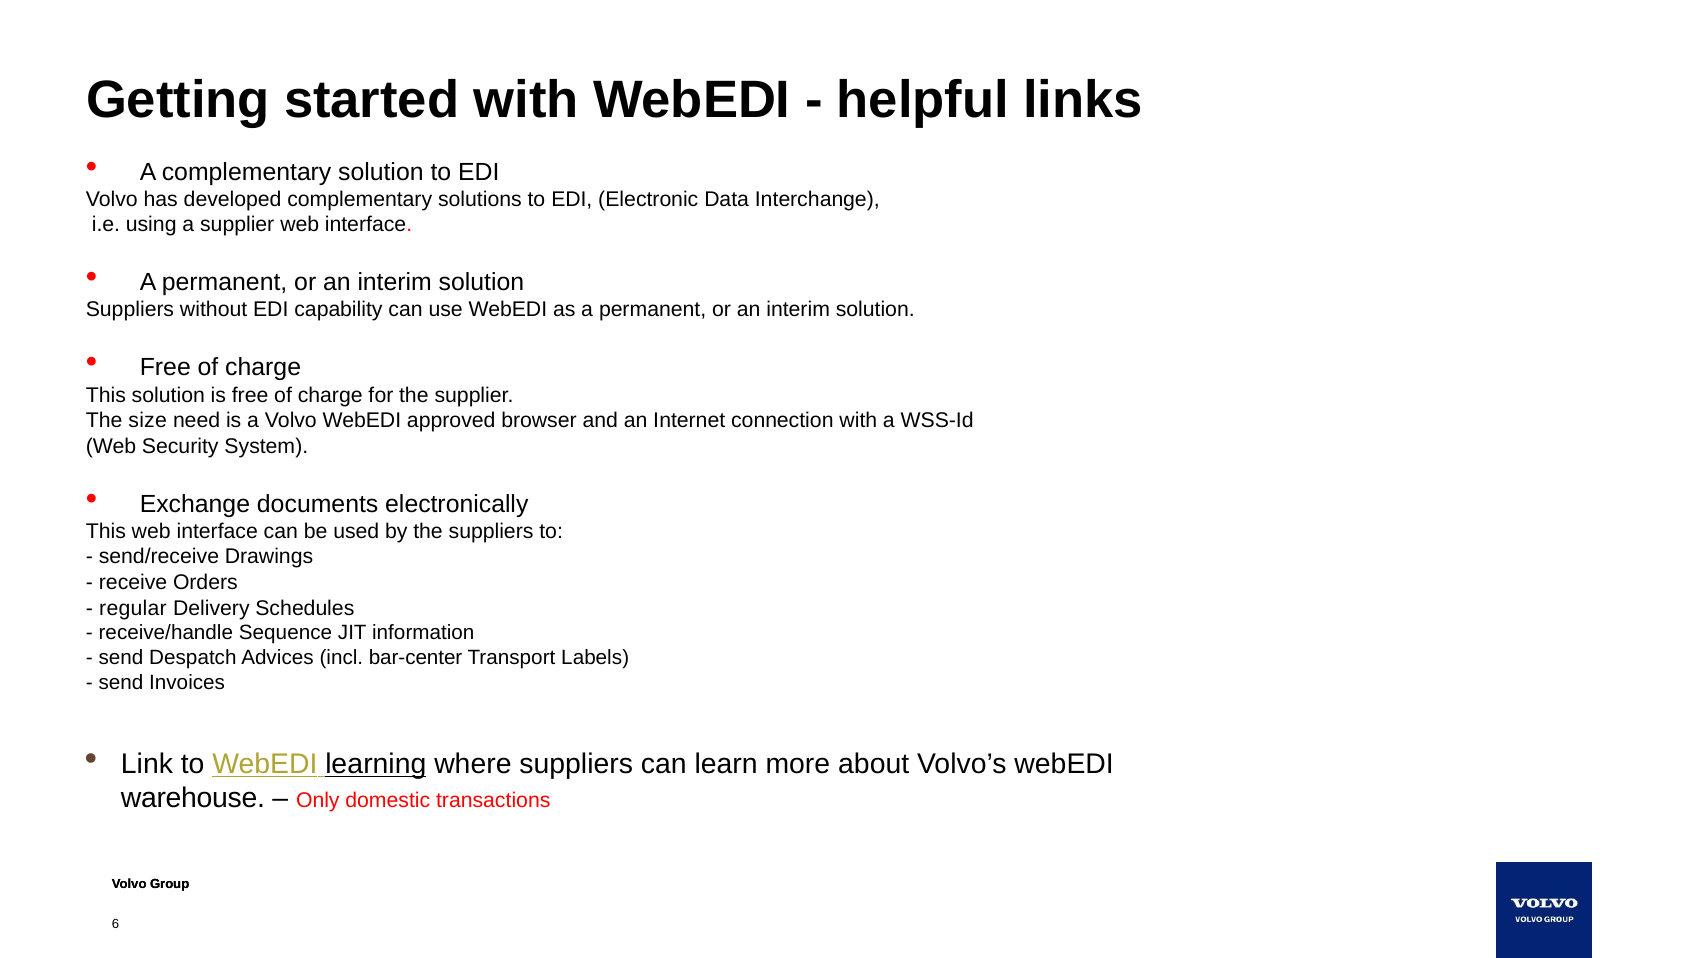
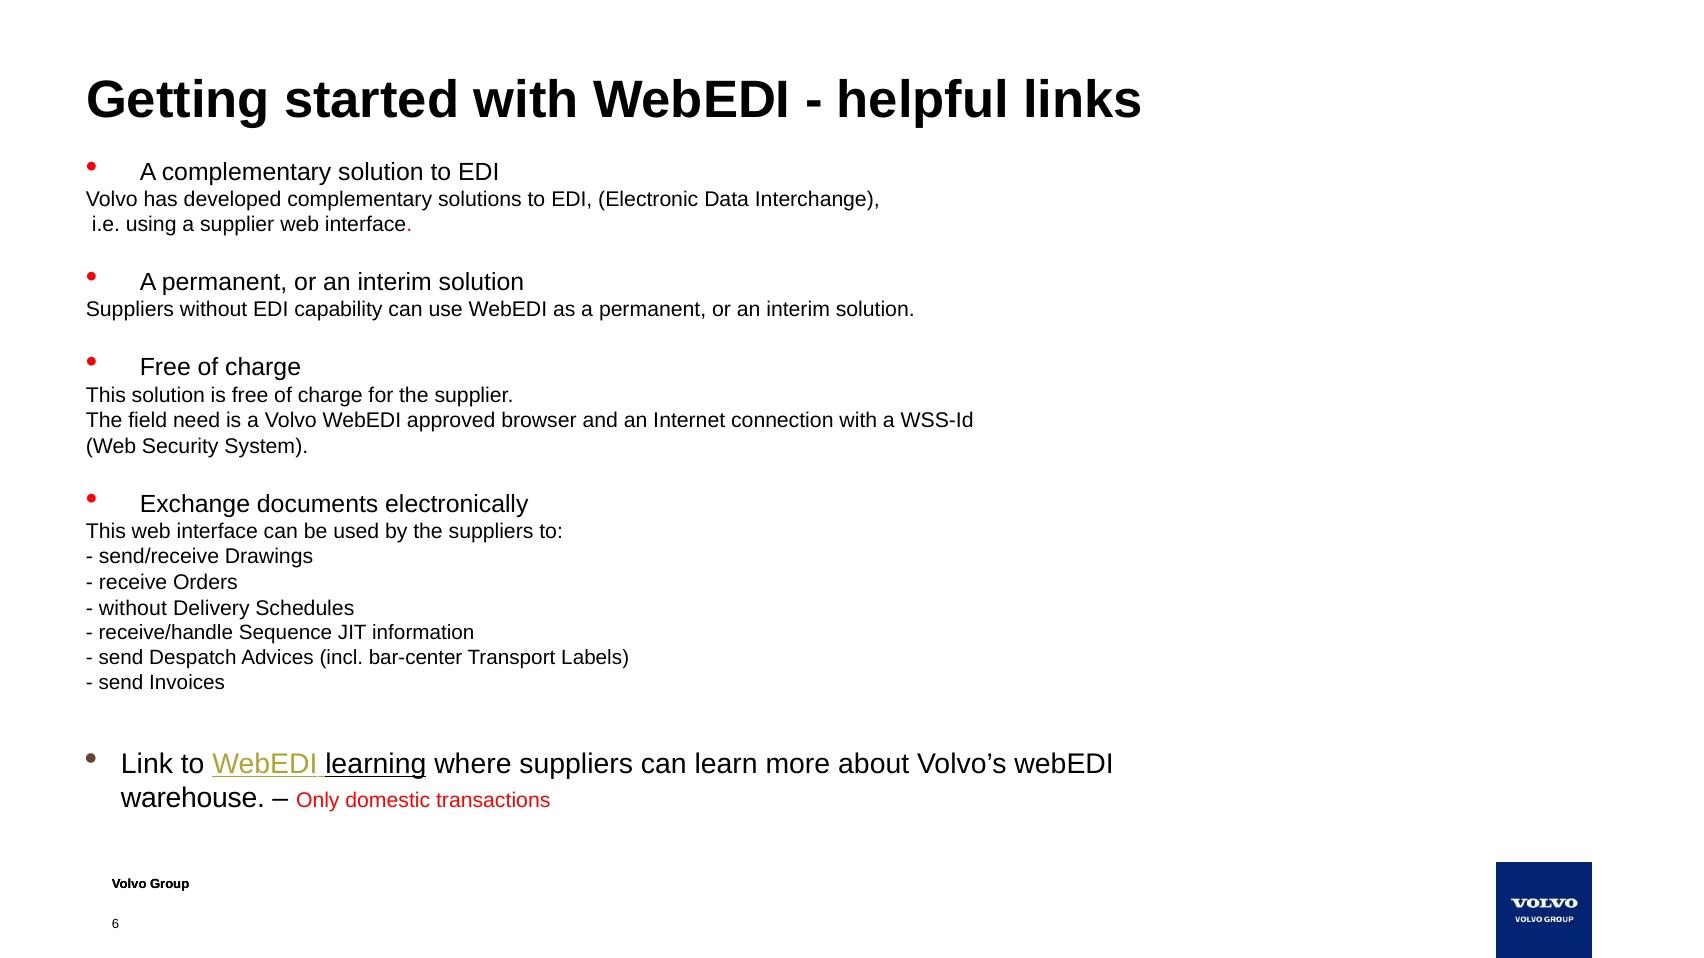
size: size -> field
regular at (133, 608): regular -> without
